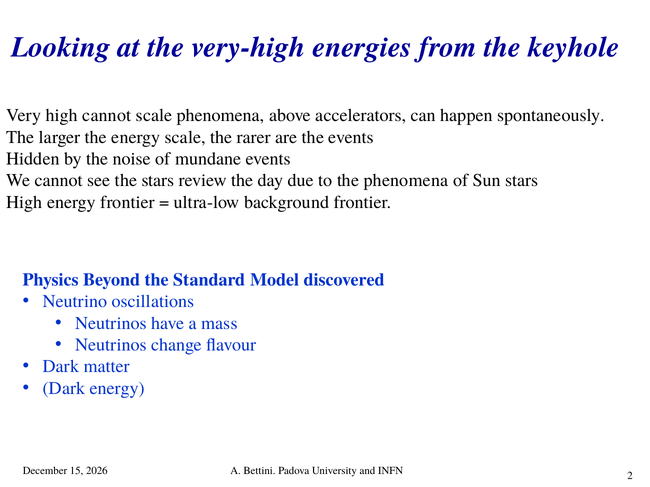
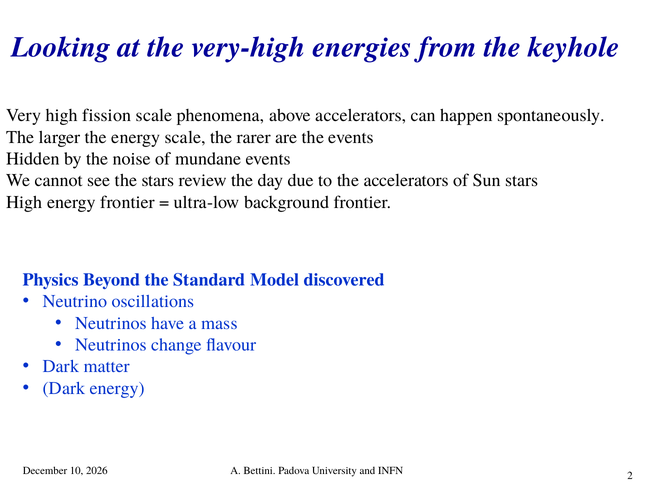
high cannot: cannot -> fission
the phenomena: phenomena -> accelerators
15: 15 -> 10
